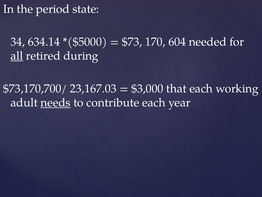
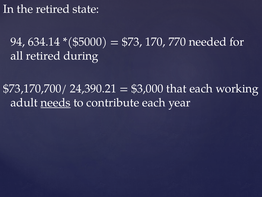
the period: period -> retired
34: 34 -> 94
604: 604 -> 770
all underline: present -> none
23,167.03: 23,167.03 -> 24,390.21
